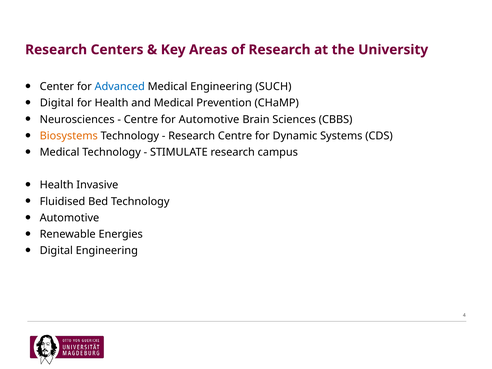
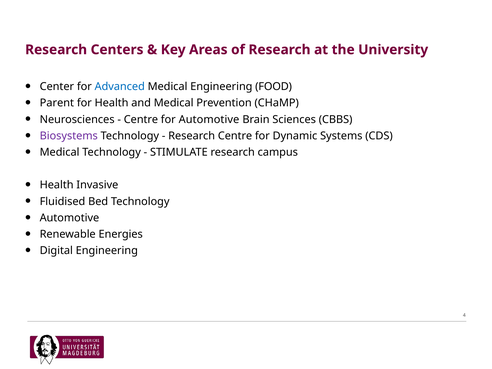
SUCH: SUCH -> FOOD
Digital at (57, 103): Digital -> Parent
Biosystems colour: orange -> purple
